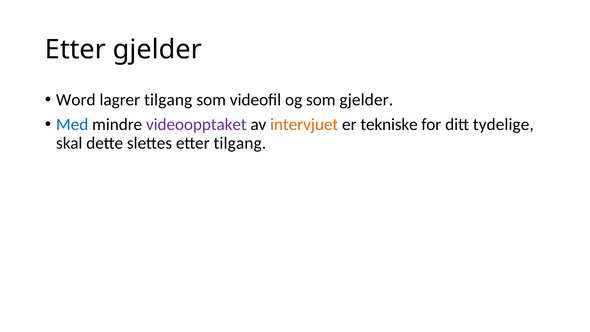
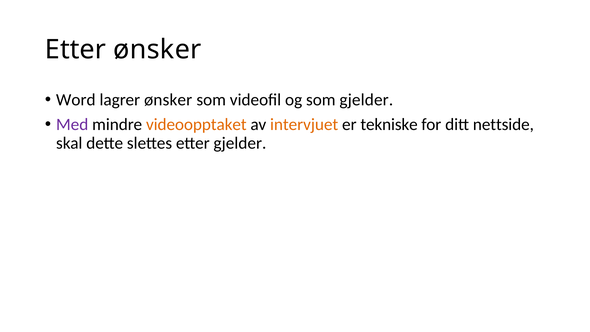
Etter gjelder: gjelder -> ønsker
lagrer tilgang: tilgang -> ønsker
Med colour: blue -> purple
videoopptaket colour: purple -> orange
tydelige: tydelige -> nettside
etter tilgang: tilgang -> gjelder
